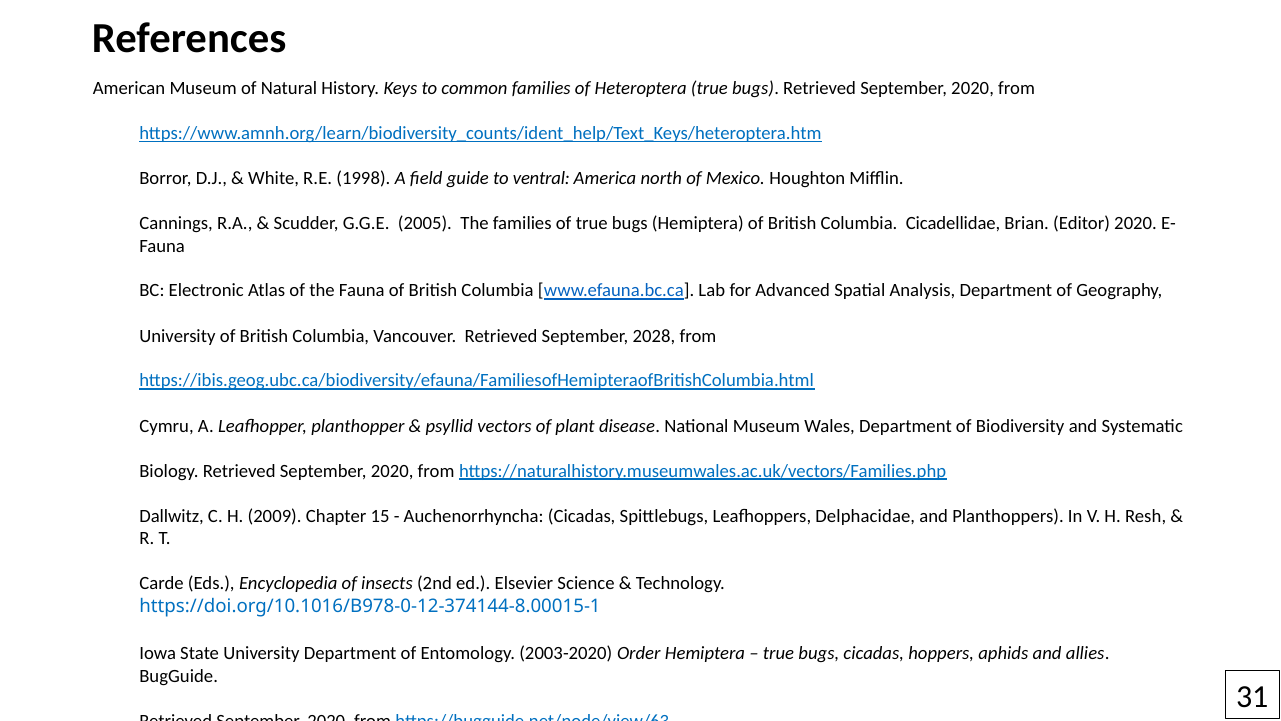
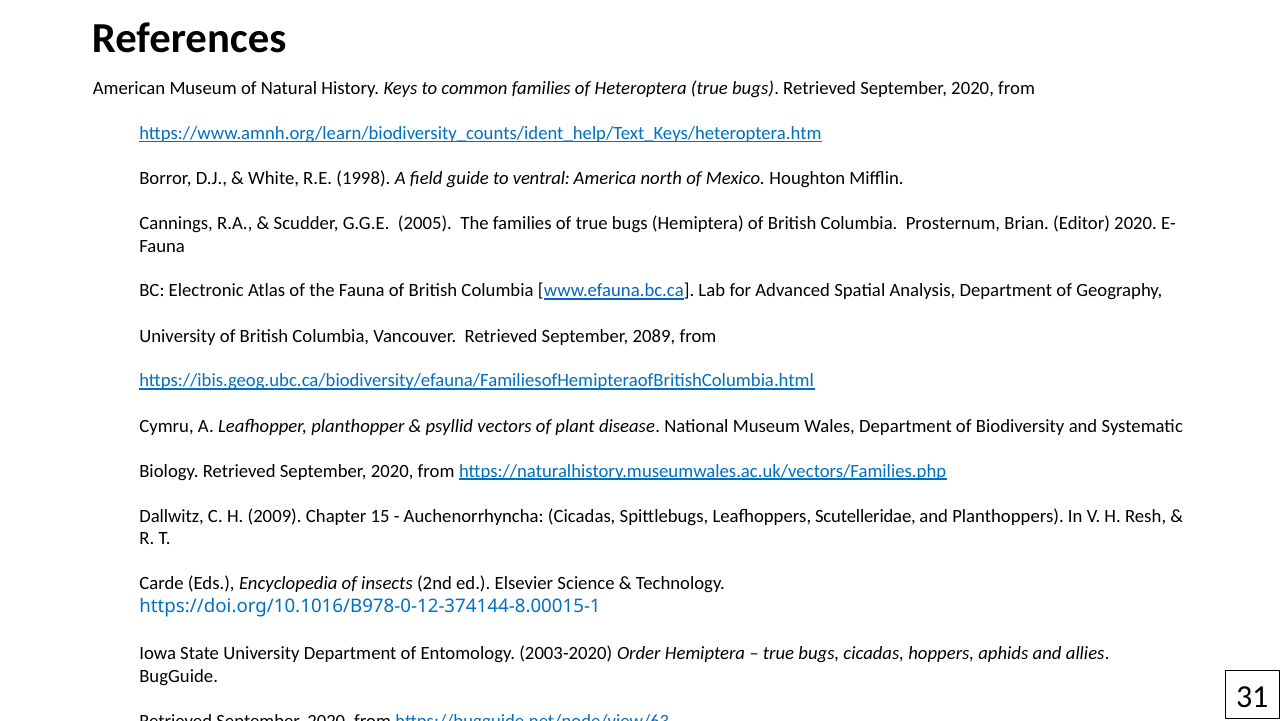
Cicadellidae: Cicadellidae -> Prosternum
2028: 2028 -> 2089
Delphacidae: Delphacidae -> Scutelleridae
